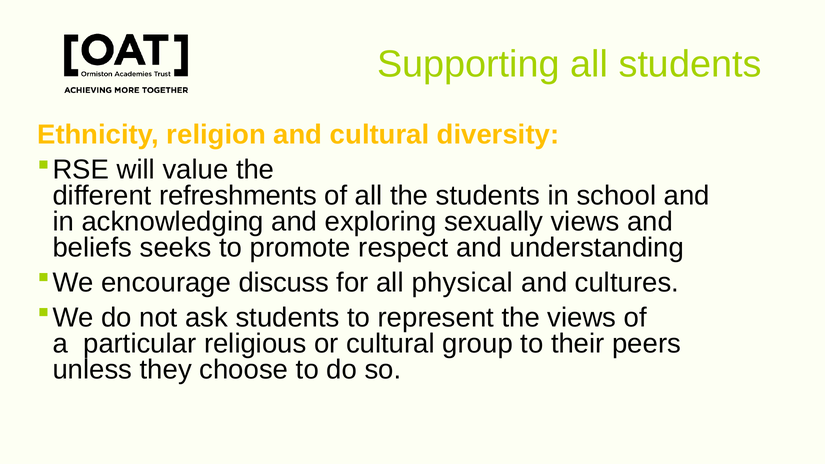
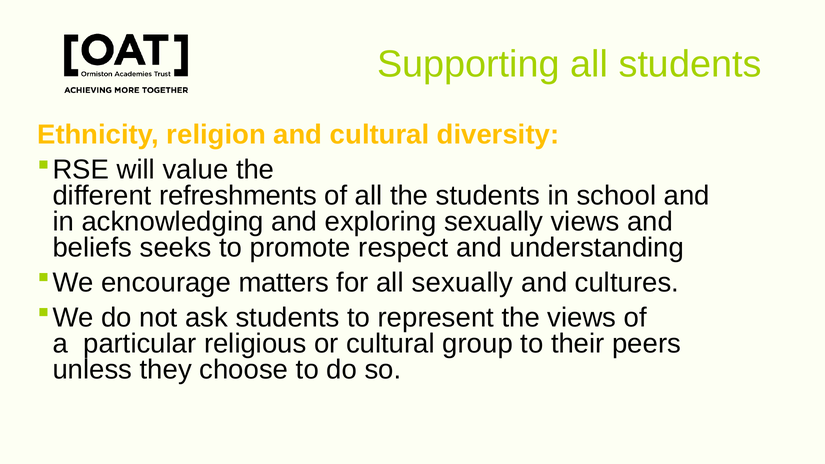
discuss: discuss -> matters
all physical: physical -> sexually
